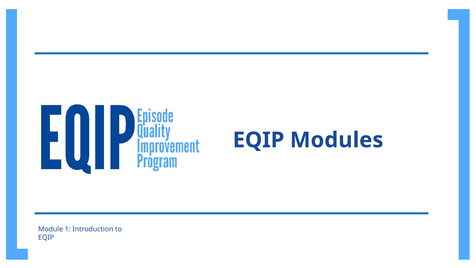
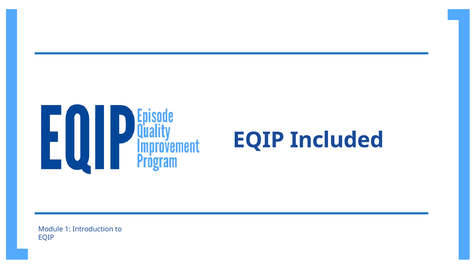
Modules: Modules -> Included
